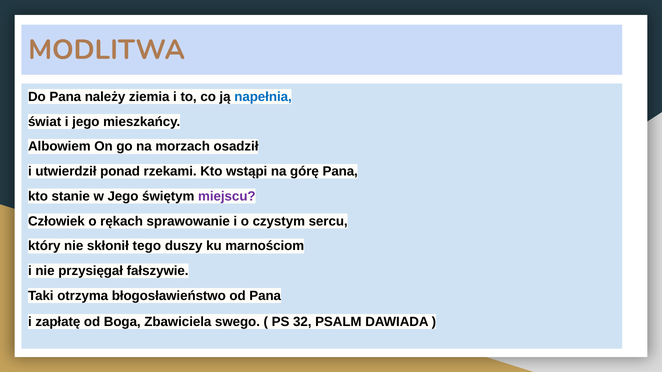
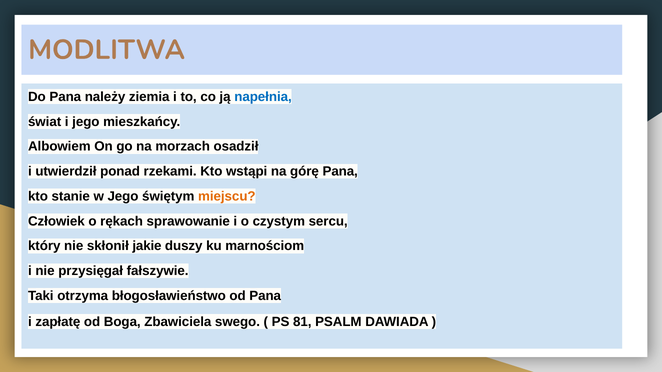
miejscu colour: purple -> orange
tego: tego -> jakie
32: 32 -> 81
